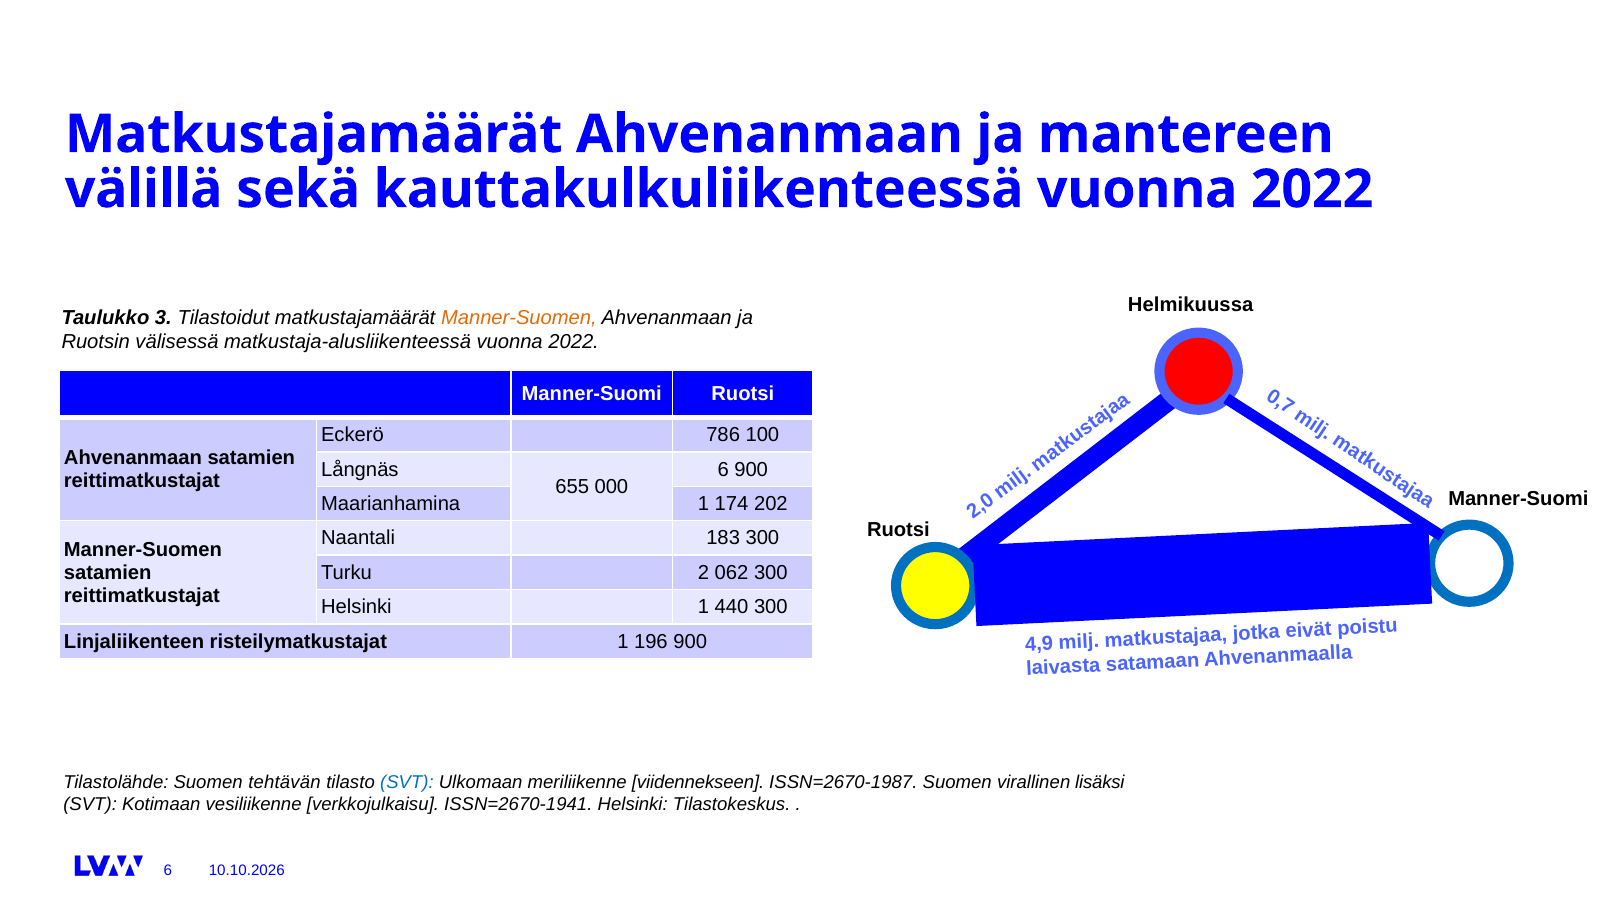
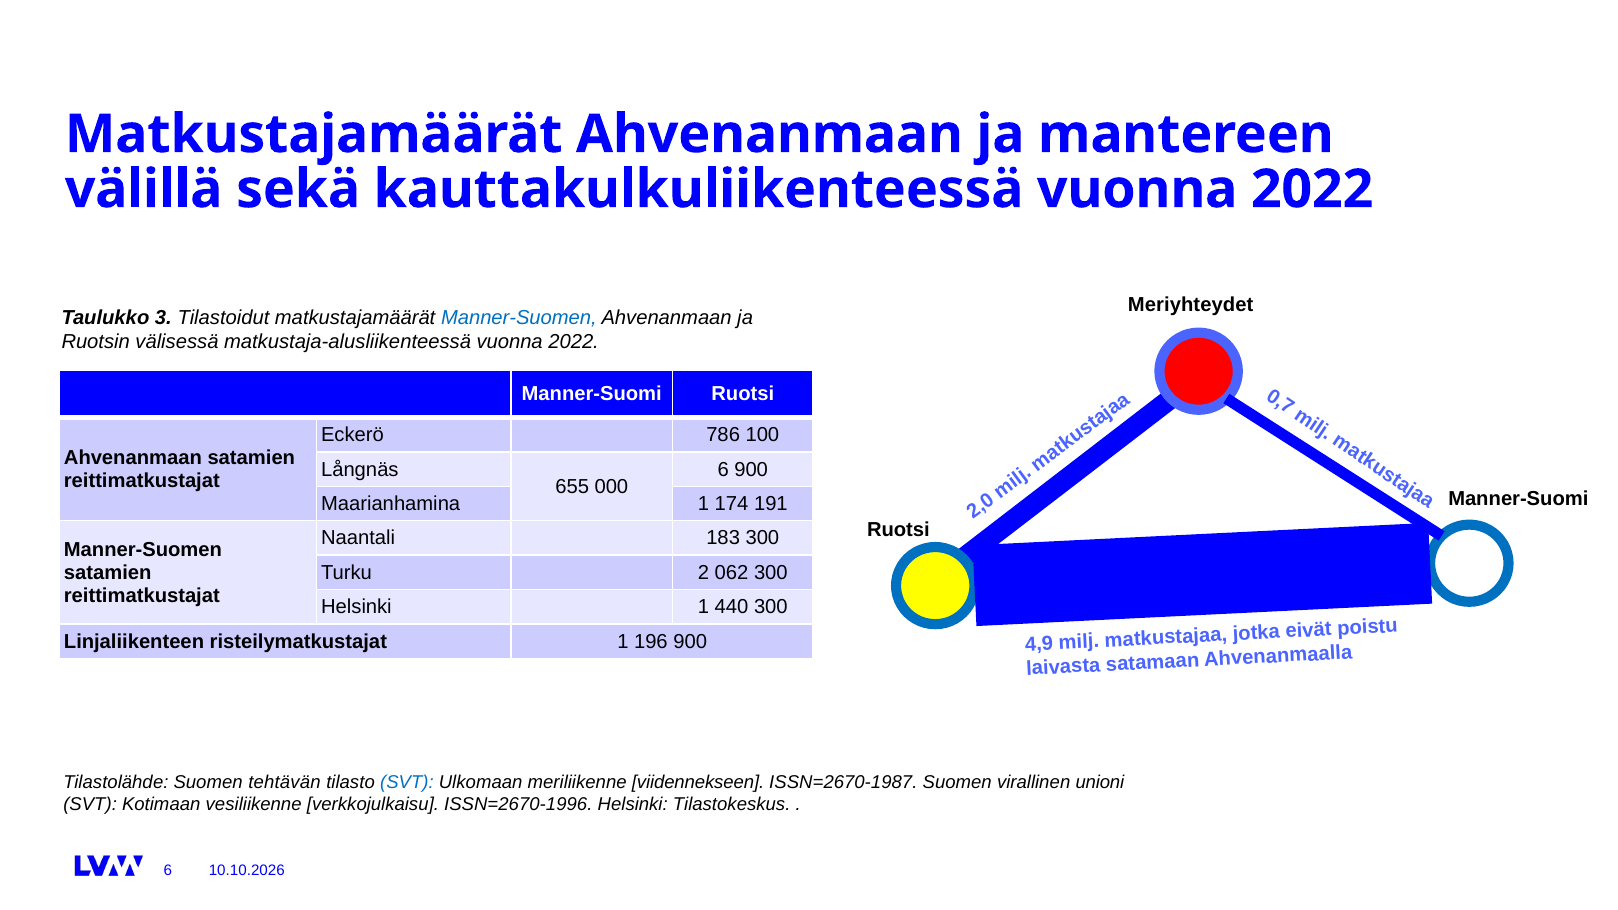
Helmikuussa: Helmikuussa -> Meriyhteydet
Manner-Suomen at (519, 317) colour: orange -> blue
202: 202 -> 191
lisäksi: lisäksi -> unioni
ISSN=2670-1941: ISSN=2670-1941 -> ISSN=2670-1996
